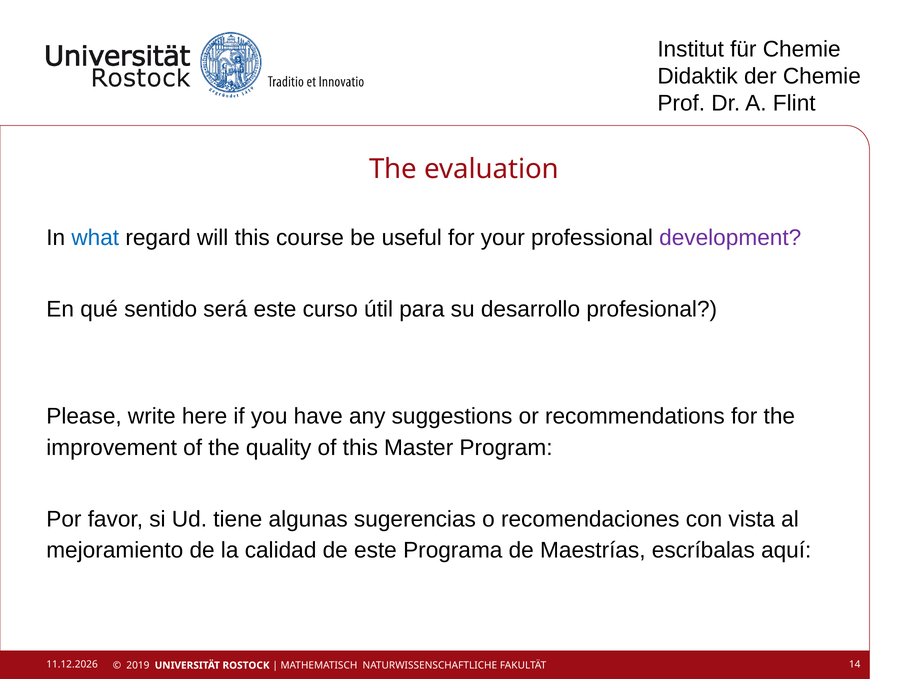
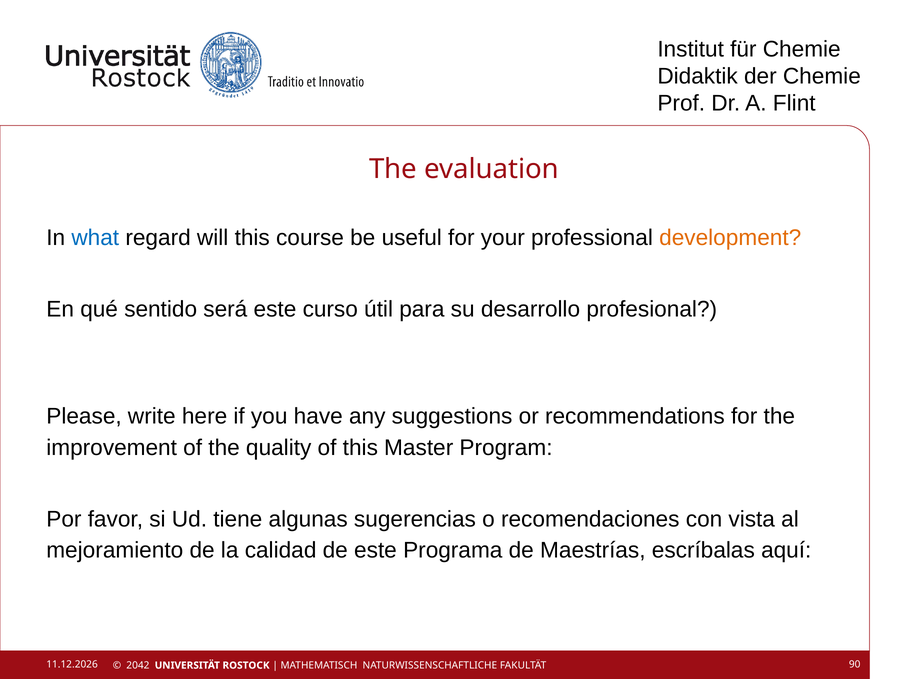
development colour: purple -> orange
14: 14 -> 90
2019: 2019 -> 2042
